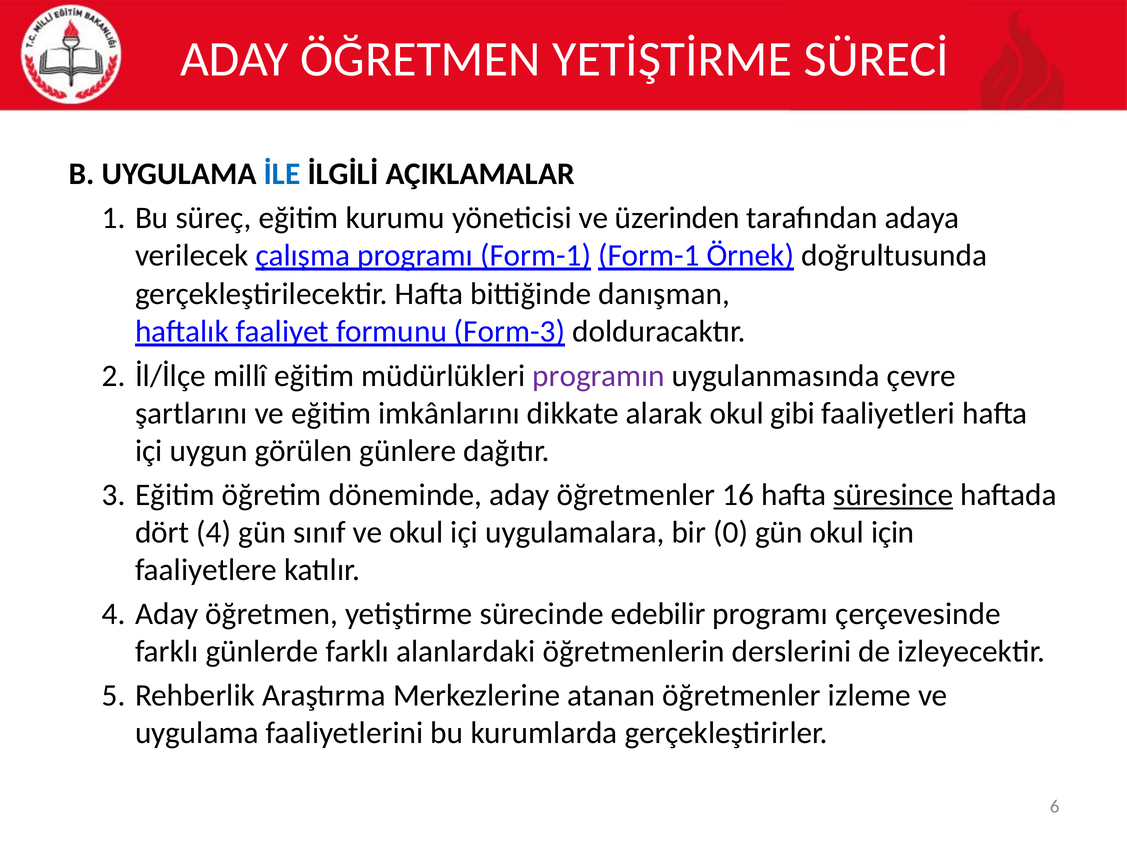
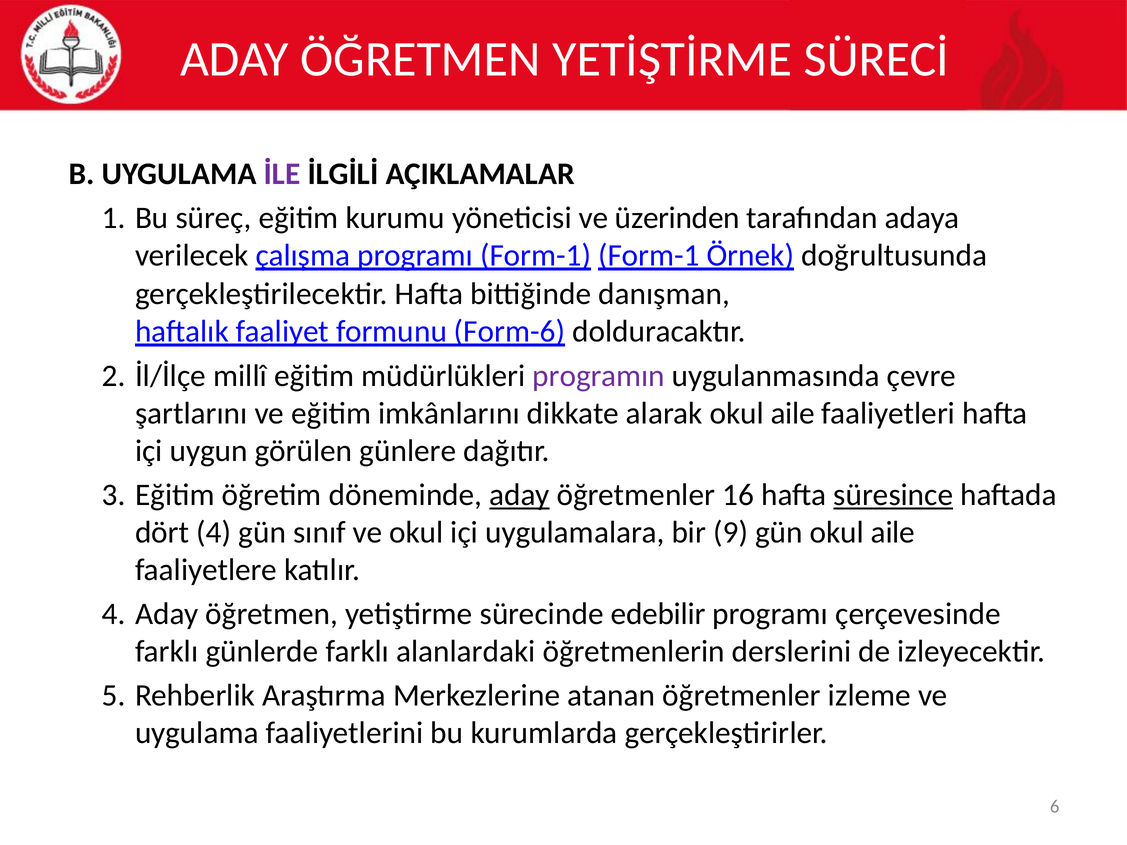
İLE colour: blue -> purple
Form-3: Form-3 -> Form-6
alarak okul gibi: gibi -> aile
aday at (520, 495) underline: none -> present
0: 0 -> 9
gün okul için: için -> aile
